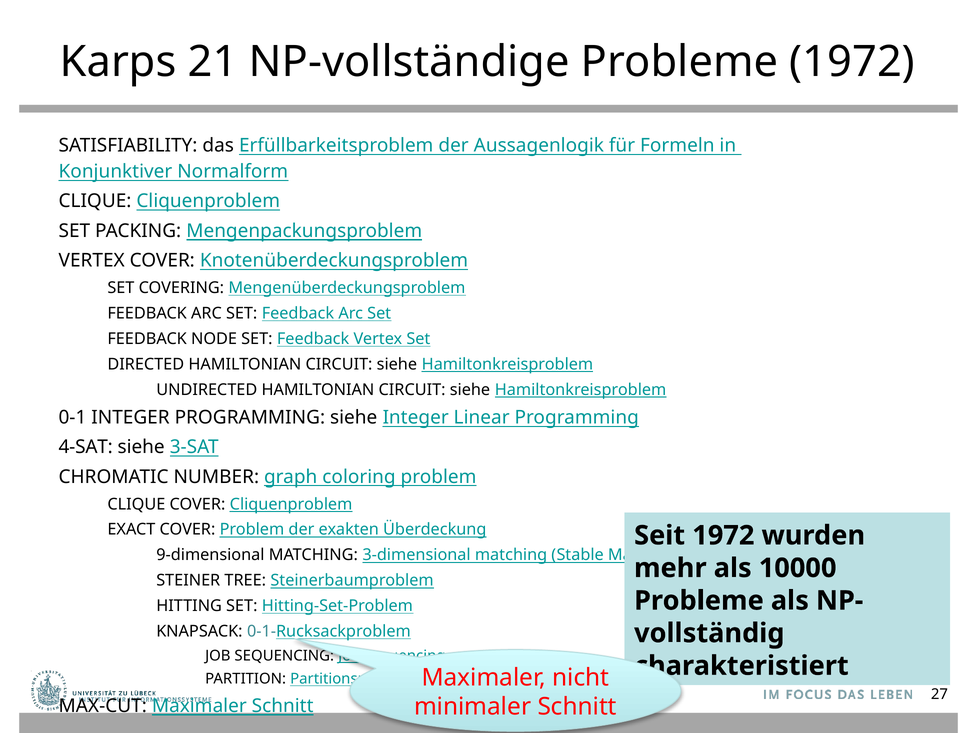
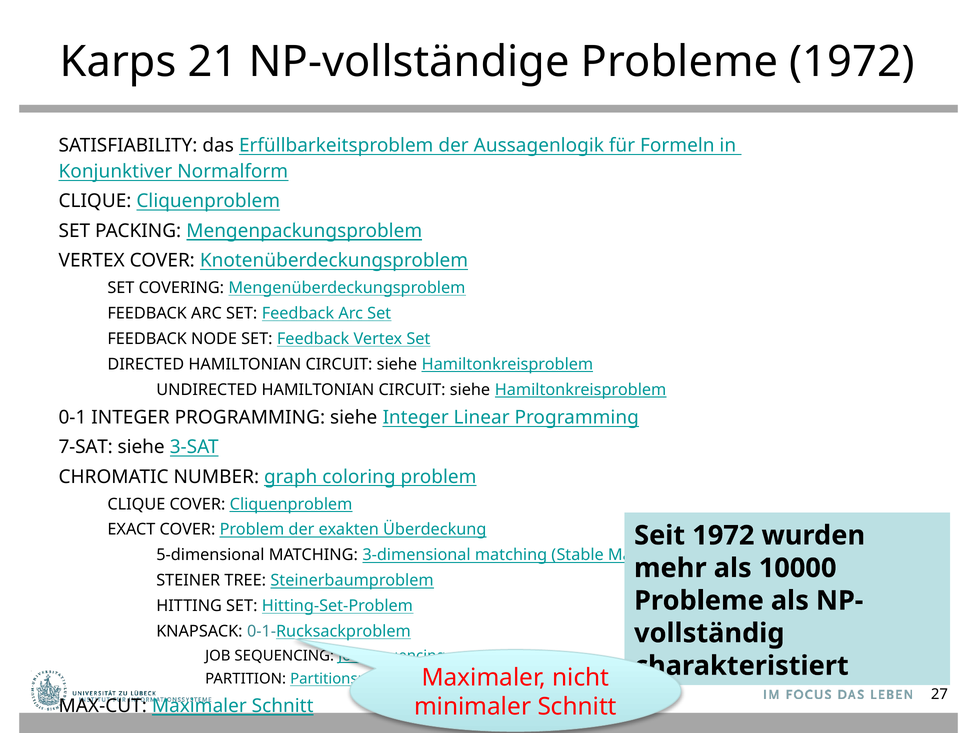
4-SAT: 4-SAT -> 7-SAT
9-dimensional: 9-dimensional -> 5-dimensional
